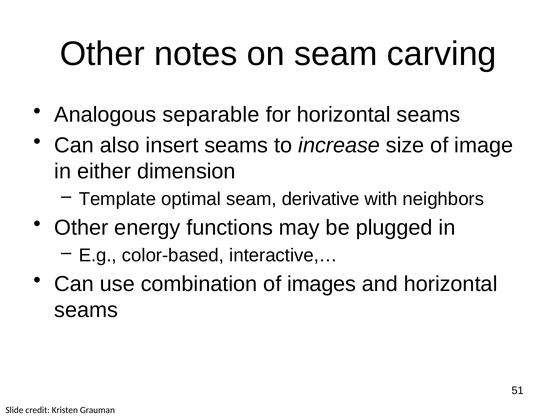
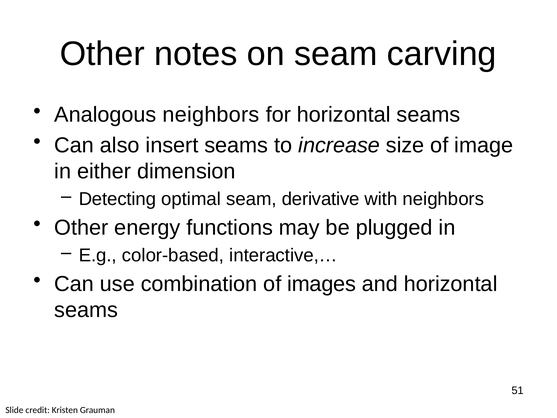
Analogous separable: separable -> neighbors
Template: Template -> Detecting
